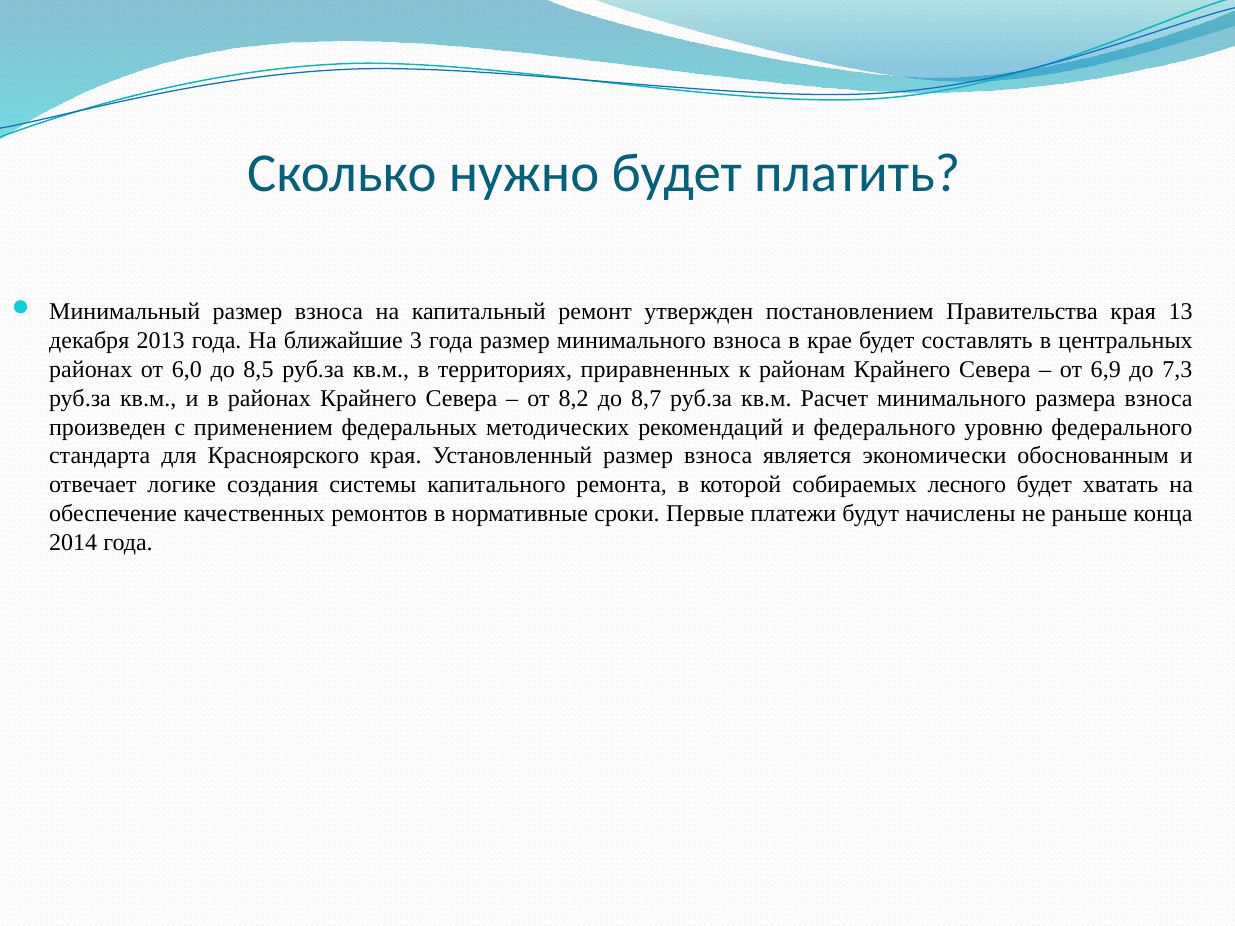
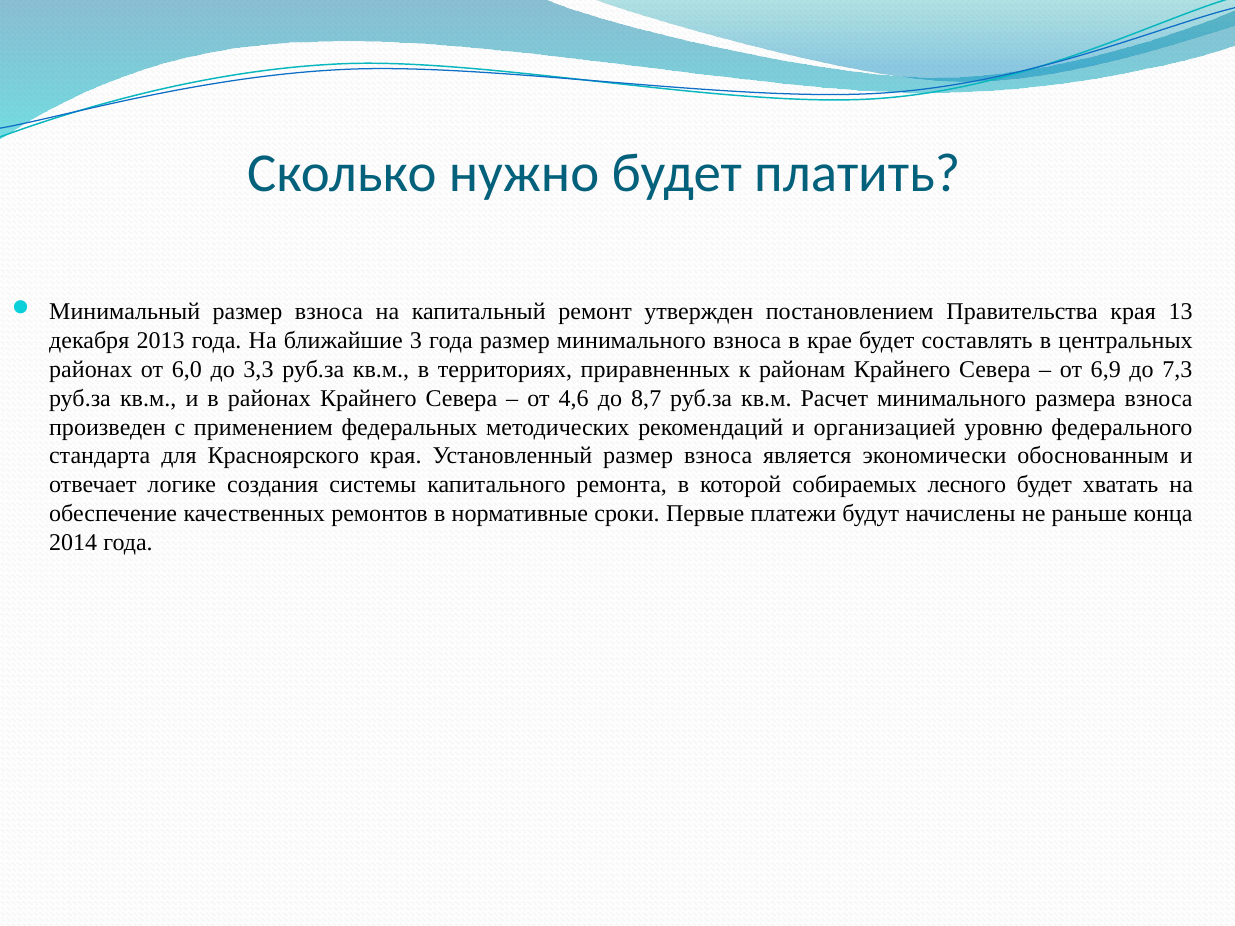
8,5: 8,5 -> 3,3
8,2: 8,2 -> 4,6
и федерального: федерального -> организацией
